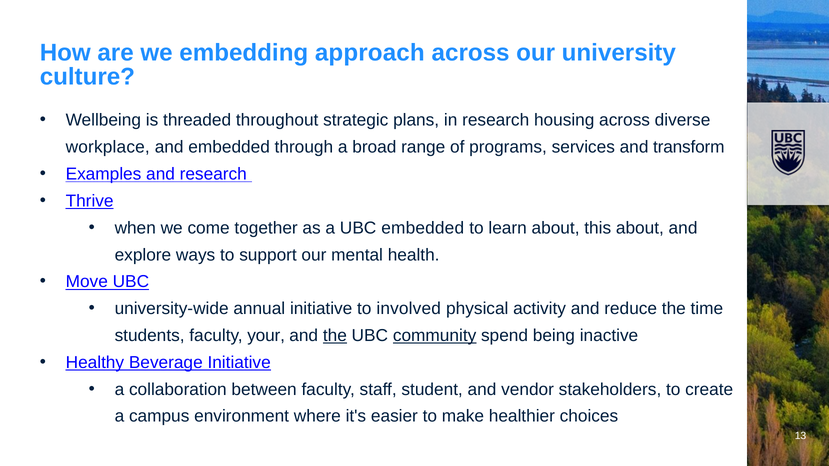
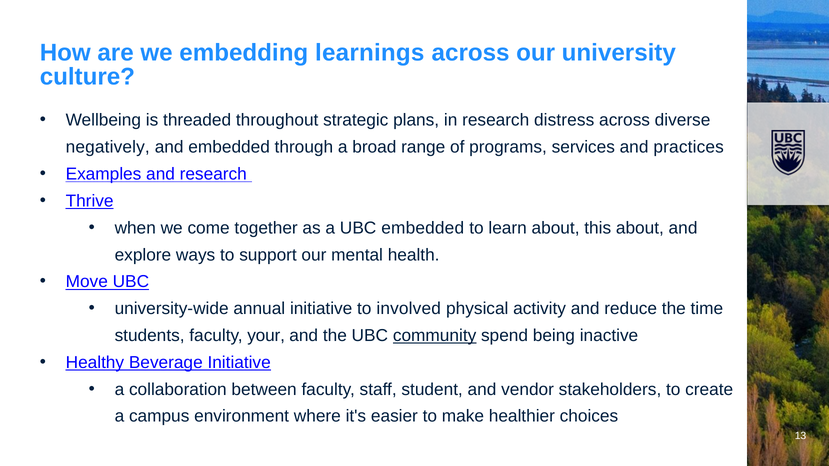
approach: approach -> learnings
housing: housing -> distress
workplace: workplace -> negatively
transform: transform -> practices
the at (335, 336) underline: present -> none
